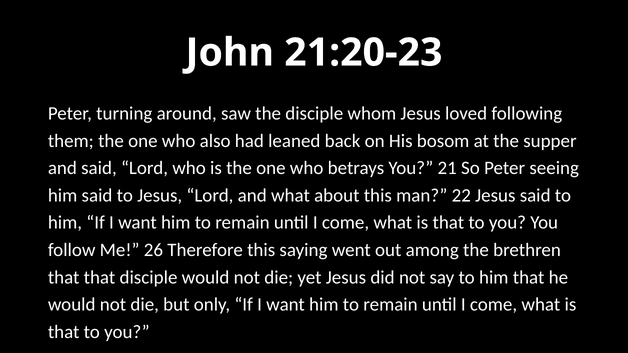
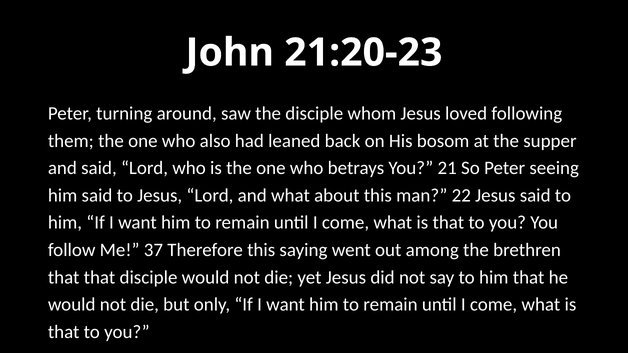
26: 26 -> 37
